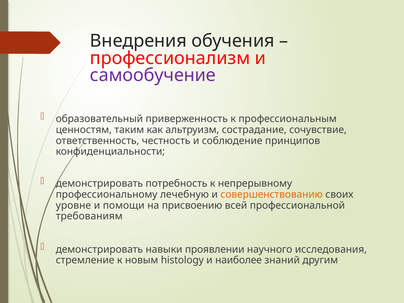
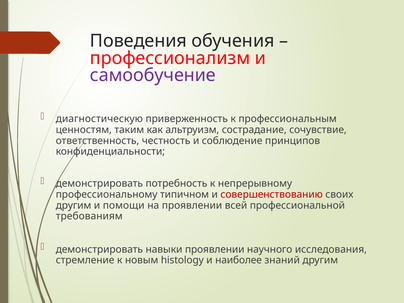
Внедрения: Внедрения -> Поведения
образовательный: образовательный -> диагностическую
лечебную: лечебную -> типичном
совершенствованию colour: orange -> red
уровне at (73, 205): уровне -> другим
на присвоению: присвоению -> проявлении
